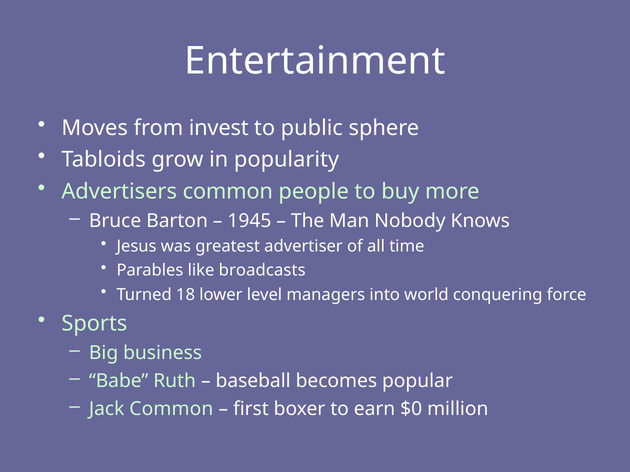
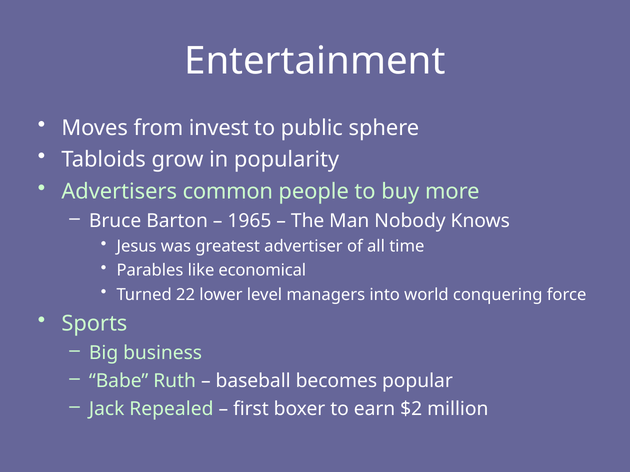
1945: 1945 -> 1965
broadcasts: broadcasts -> economical
18: 18 -> 22
Jack Common: Common -> Repealed
$0: $0 -> $2
